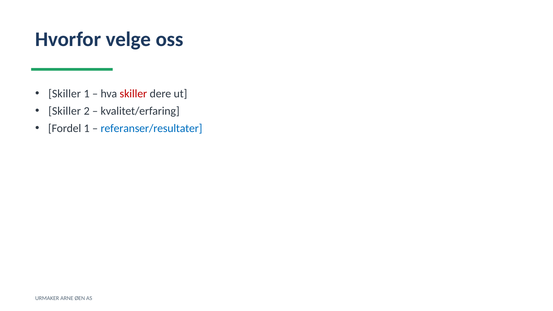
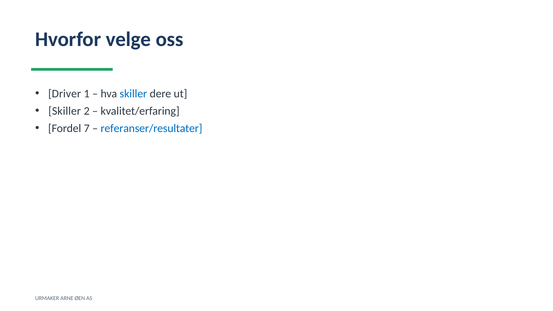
Skiller at (65, 94): Skiller -> Driver
skiller at (133, 94) colour: red -> blue
Fordel 1: 1 -> 7
